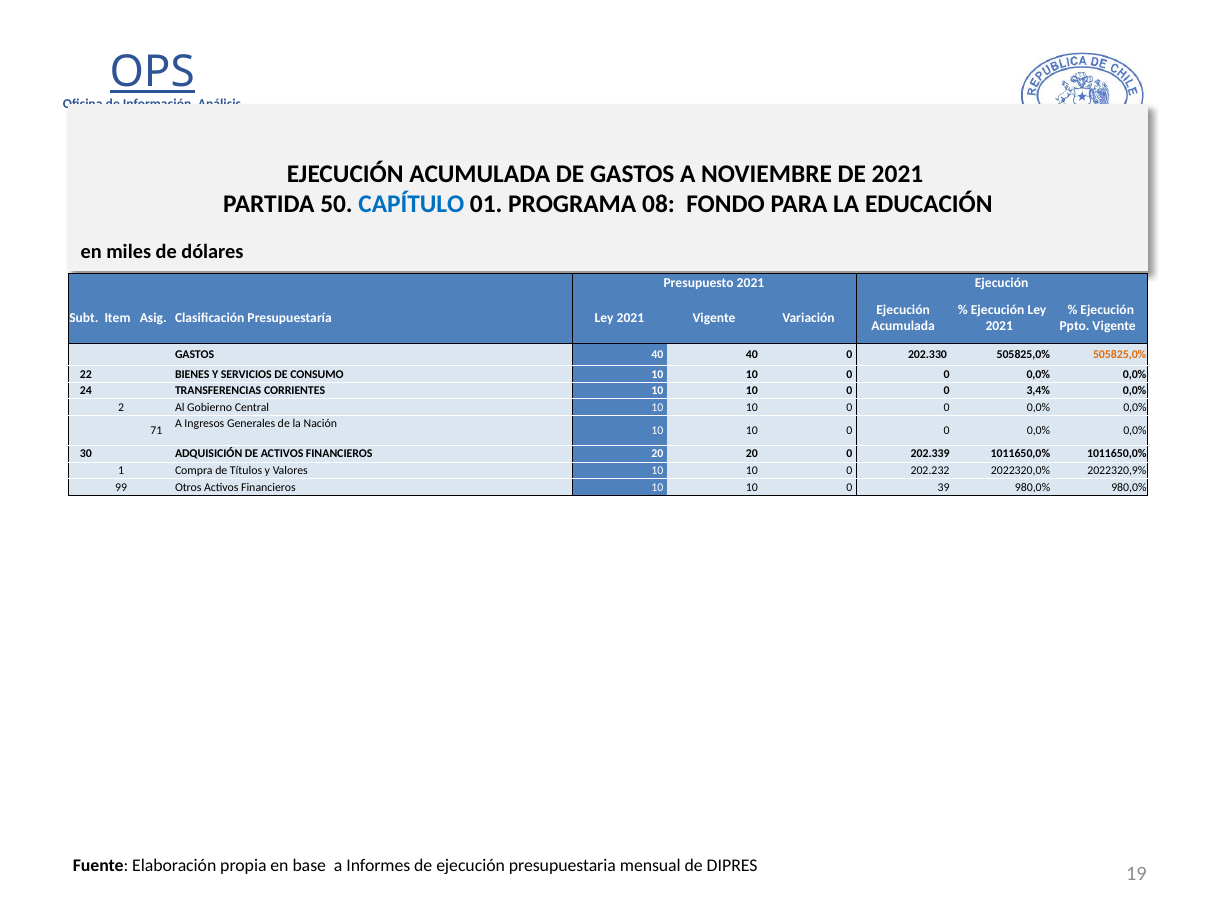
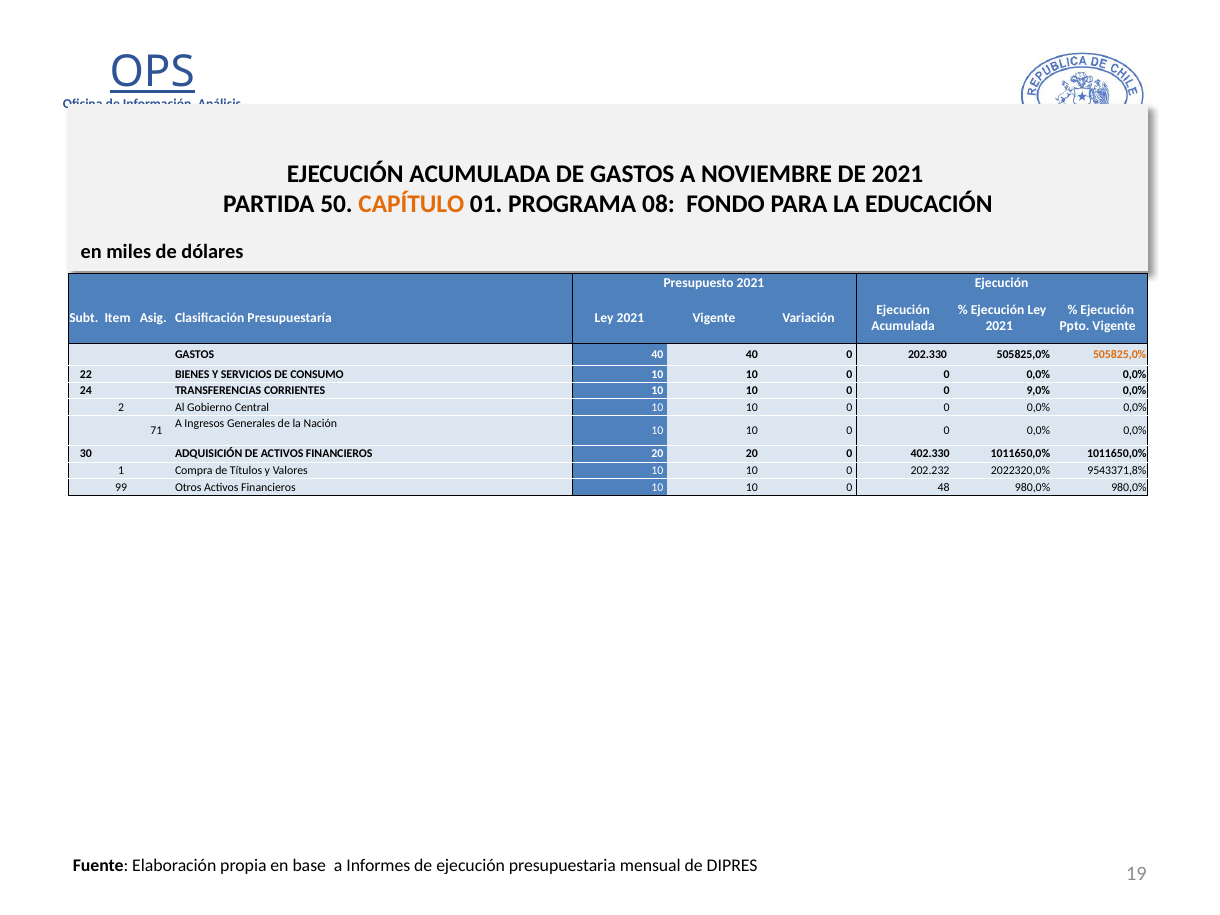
CAPÍTULO colour: blue -> orange
3,4%: 3,4% -> 9,0%
202.339: 202.339 -> 402.330
2022320,9%: 2022320,9% -> 9543371,8%
39: 39 -> 48
